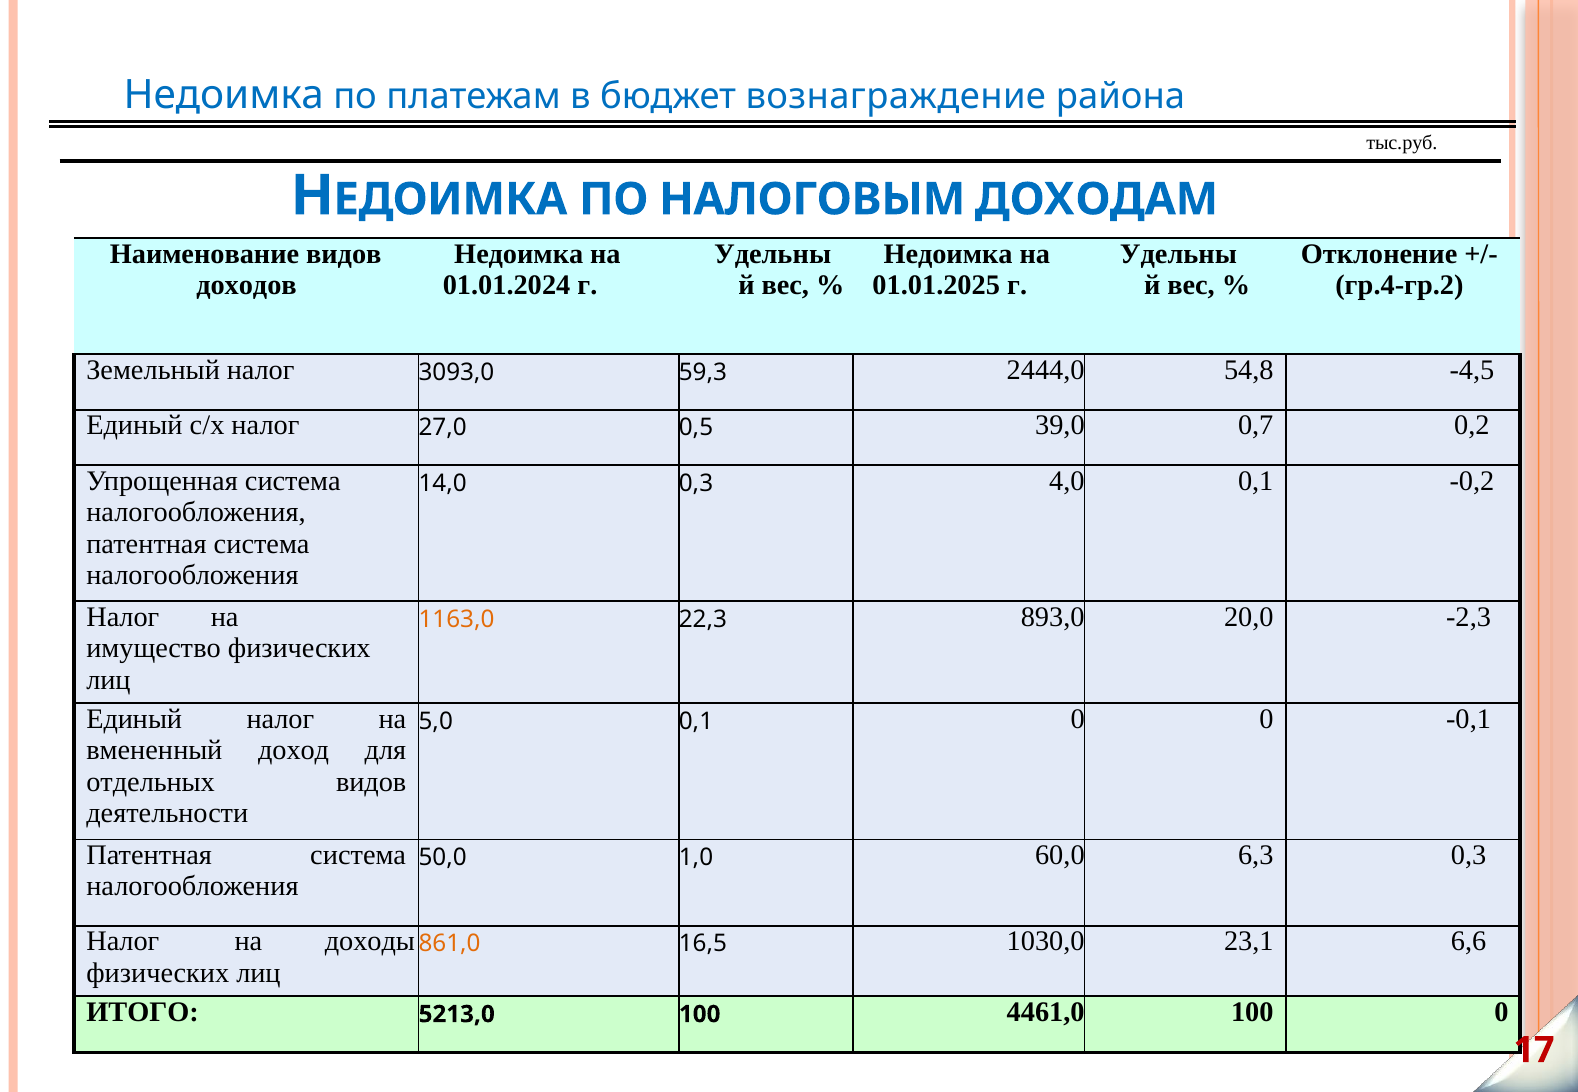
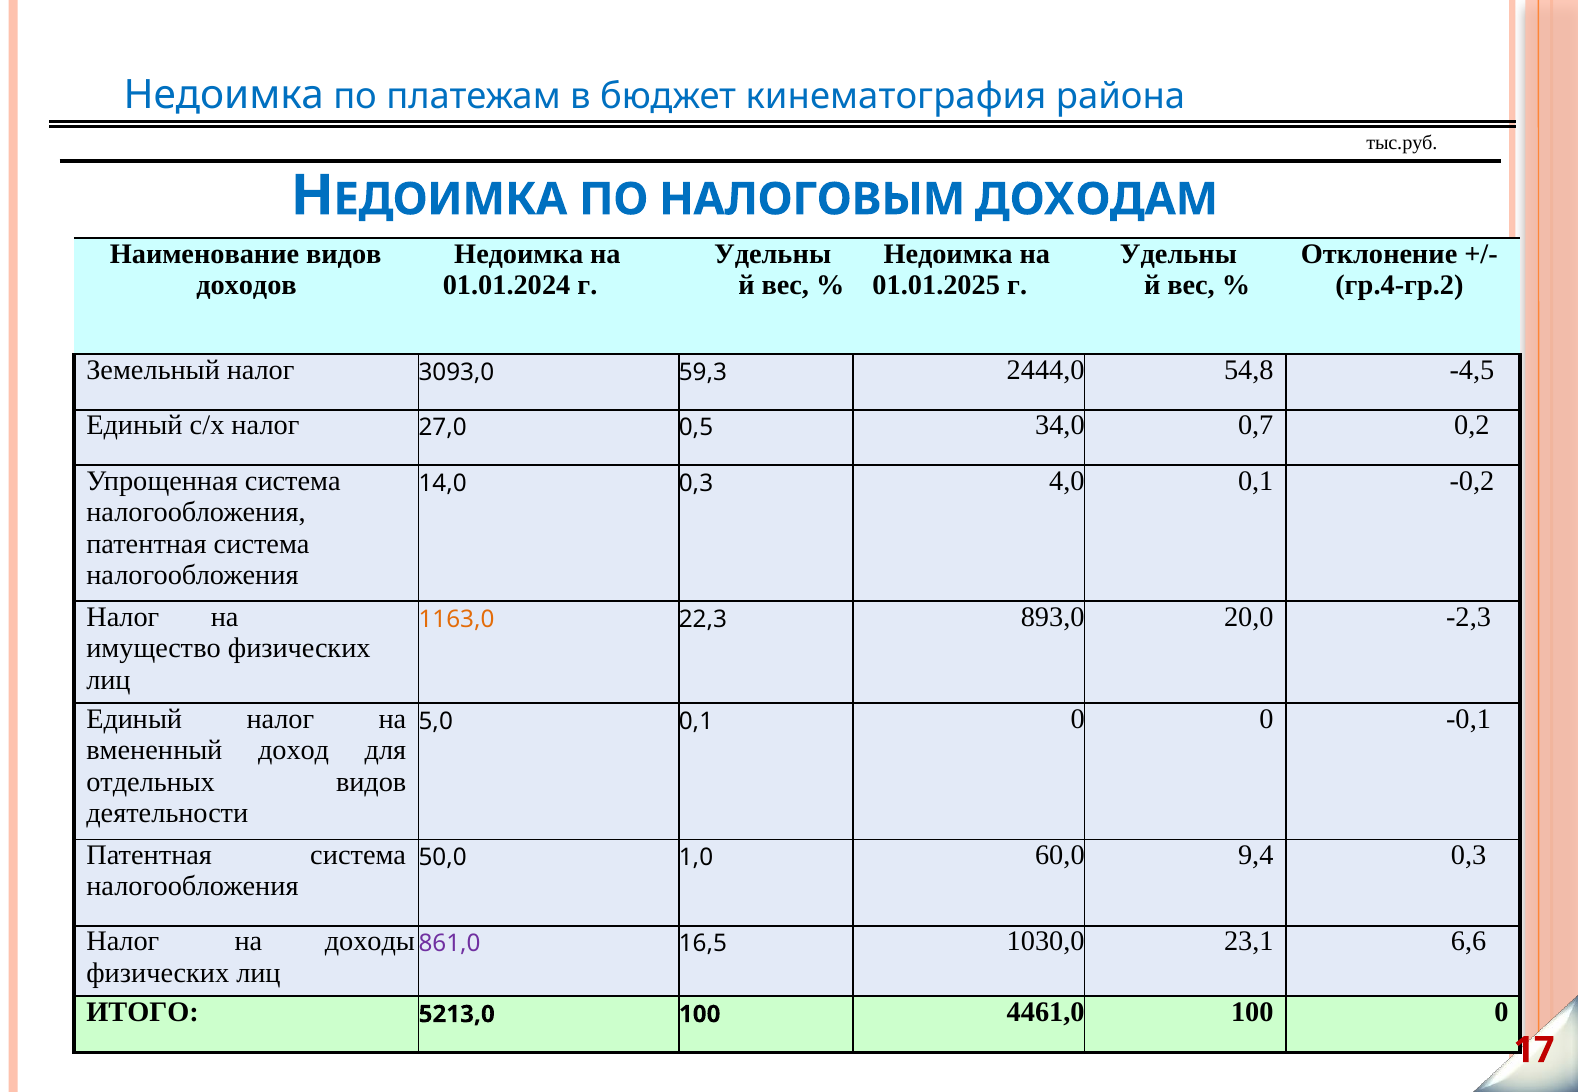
вознаграждение: вознаграждение -> кинематография
39,0: 39,0 -> 34,0
6,3: 6,3 -> 9,4
861,0 colour: orange -> purple
